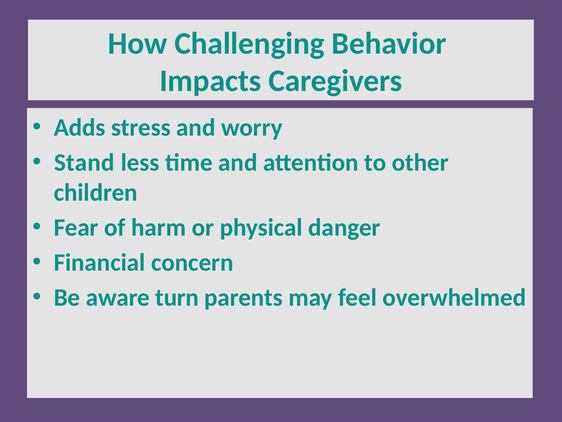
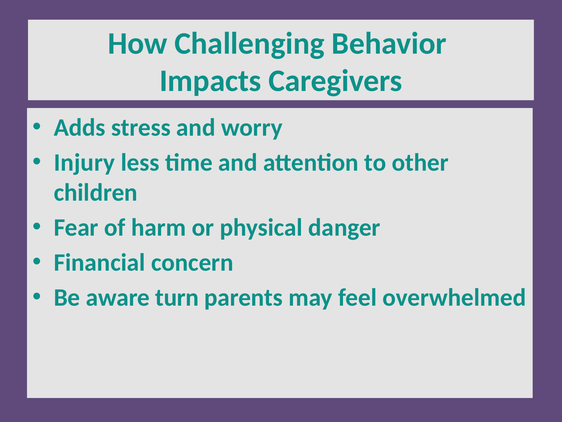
Stand: Stand -> Injury
